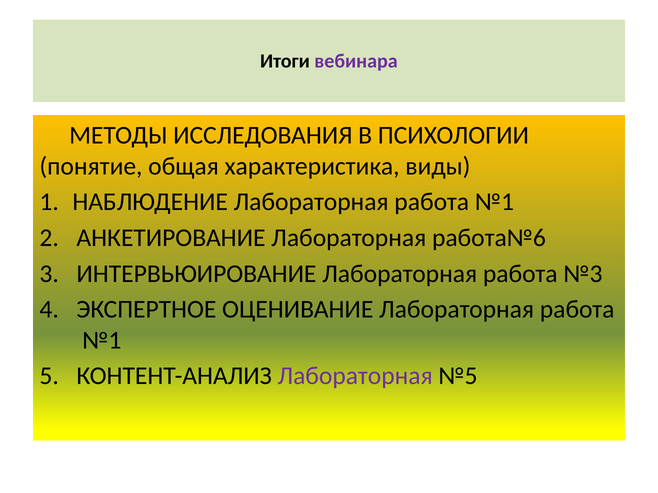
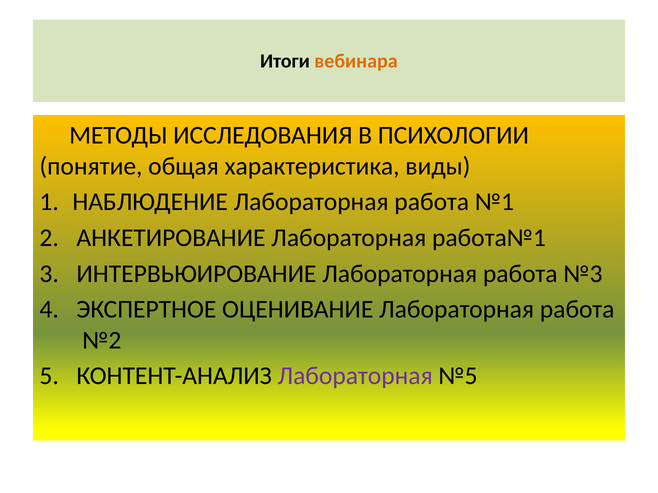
вебинара colour: purple -> orange
работа№6: работа№6 -> работа№1
№1 at (102, 340): №1 -> №2
